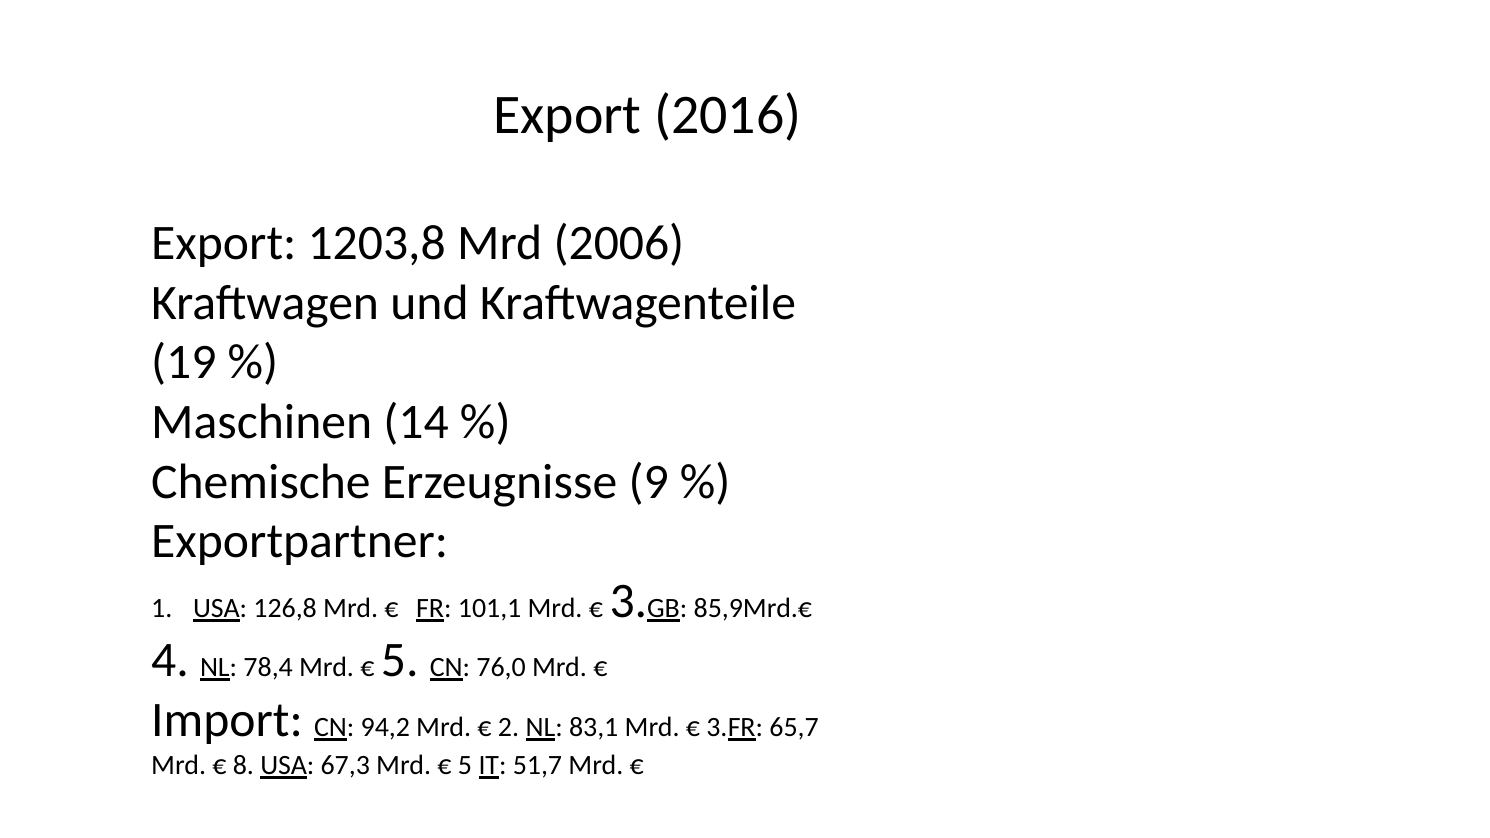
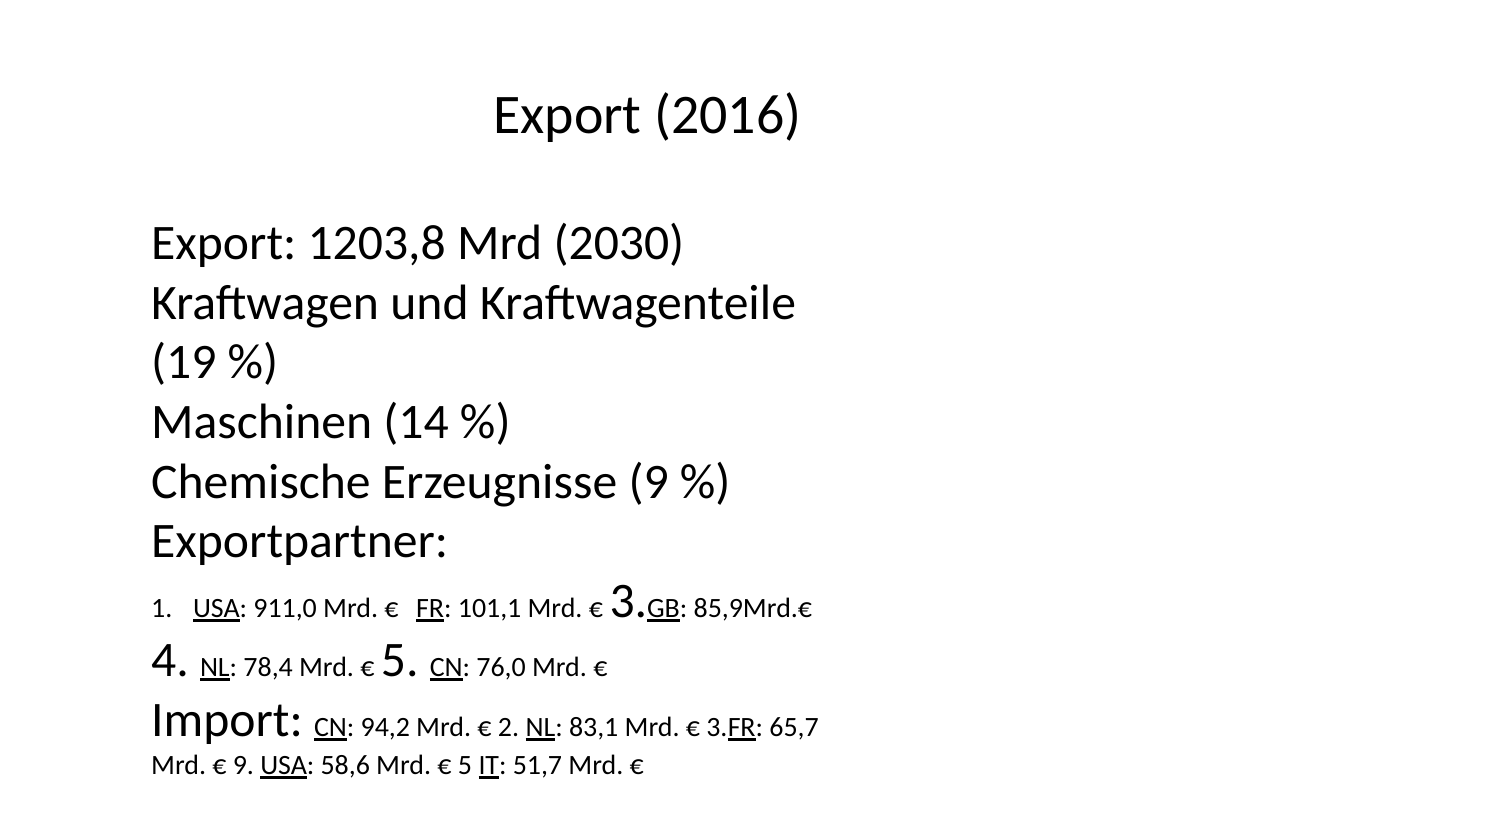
2006: 2006 -> 2030
126,8: 126,8 -> 911,0
8 at (243, 765): 8 -> 9
67,3: 67,3 -> 58,6
